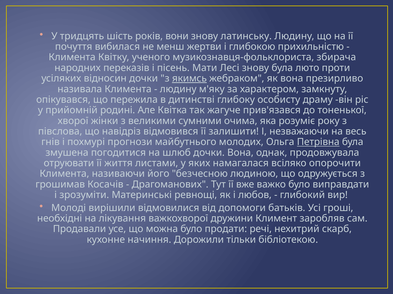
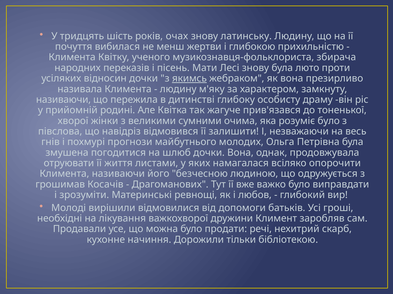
вони: вони -> очах
опікувався at (63, 100): опікувався -> називаючи
розуміє року: року -> було
Петрівна underline: present -> none
